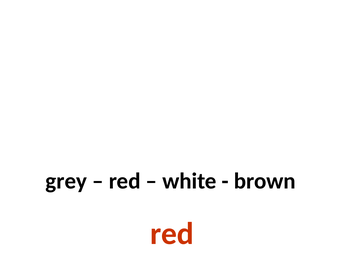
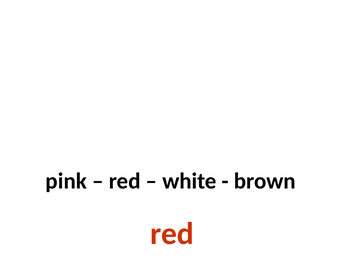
grey: grey -> pink
